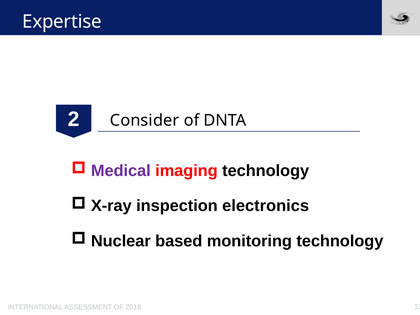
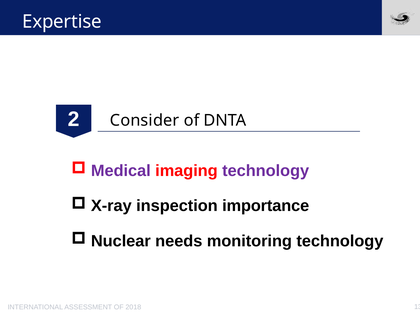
technology at (266, 171) colour: black -> purple
electronics: electronics -> importance
based: based -> needs
